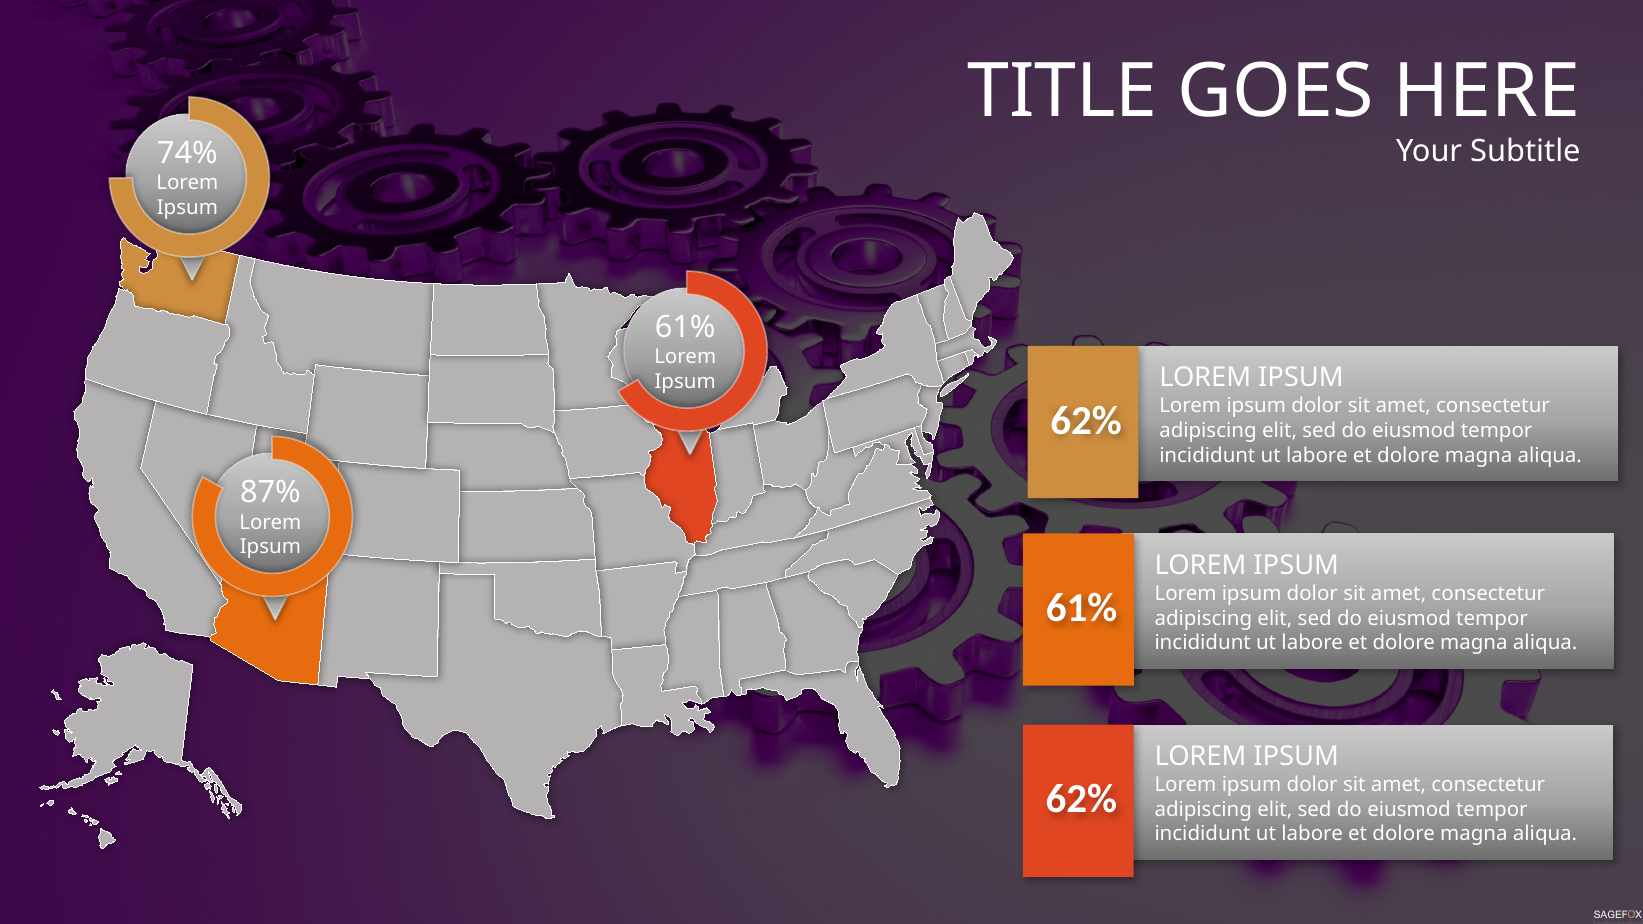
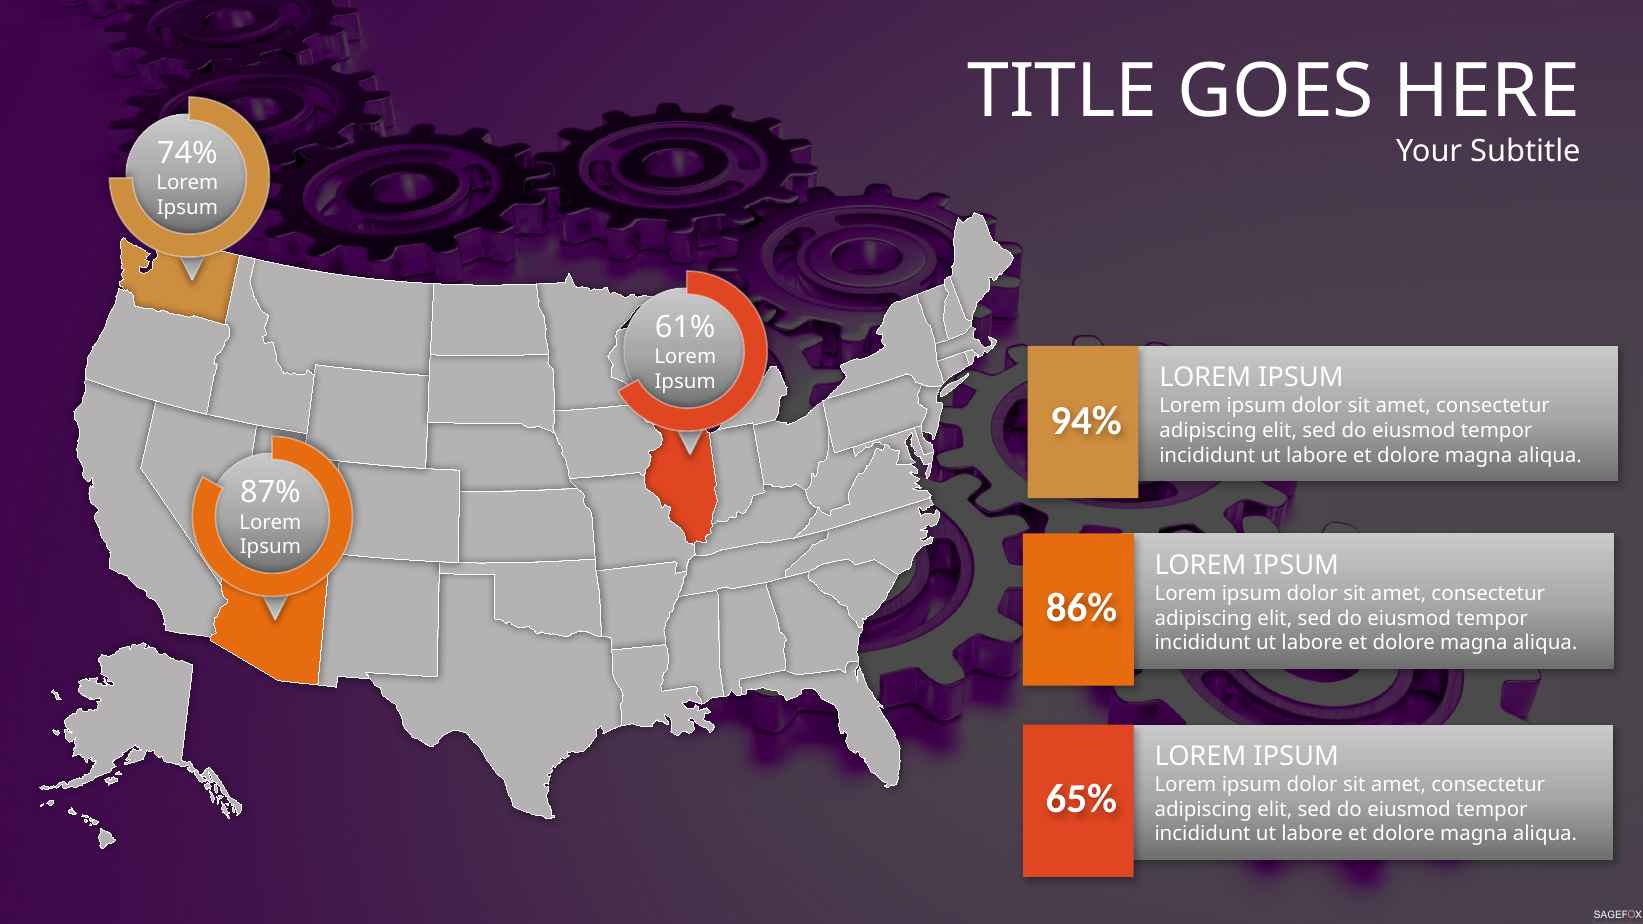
62% at (1086, 421): 62% -> 94%
61% at (1081, 608): 61% -> 86%
62% at (1081, 799): 62% -> 65%
